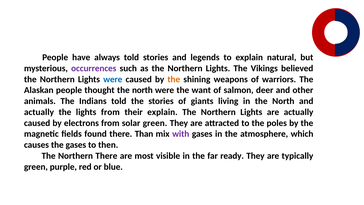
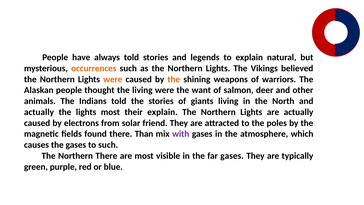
occurrences colour: purple -> orange
were at (113, 79) colour: blue -> orange
thought the north: north -> living
lights from: from -> most
solar green: green -> friend
to then: then -> such
far ready: ready -> gases
